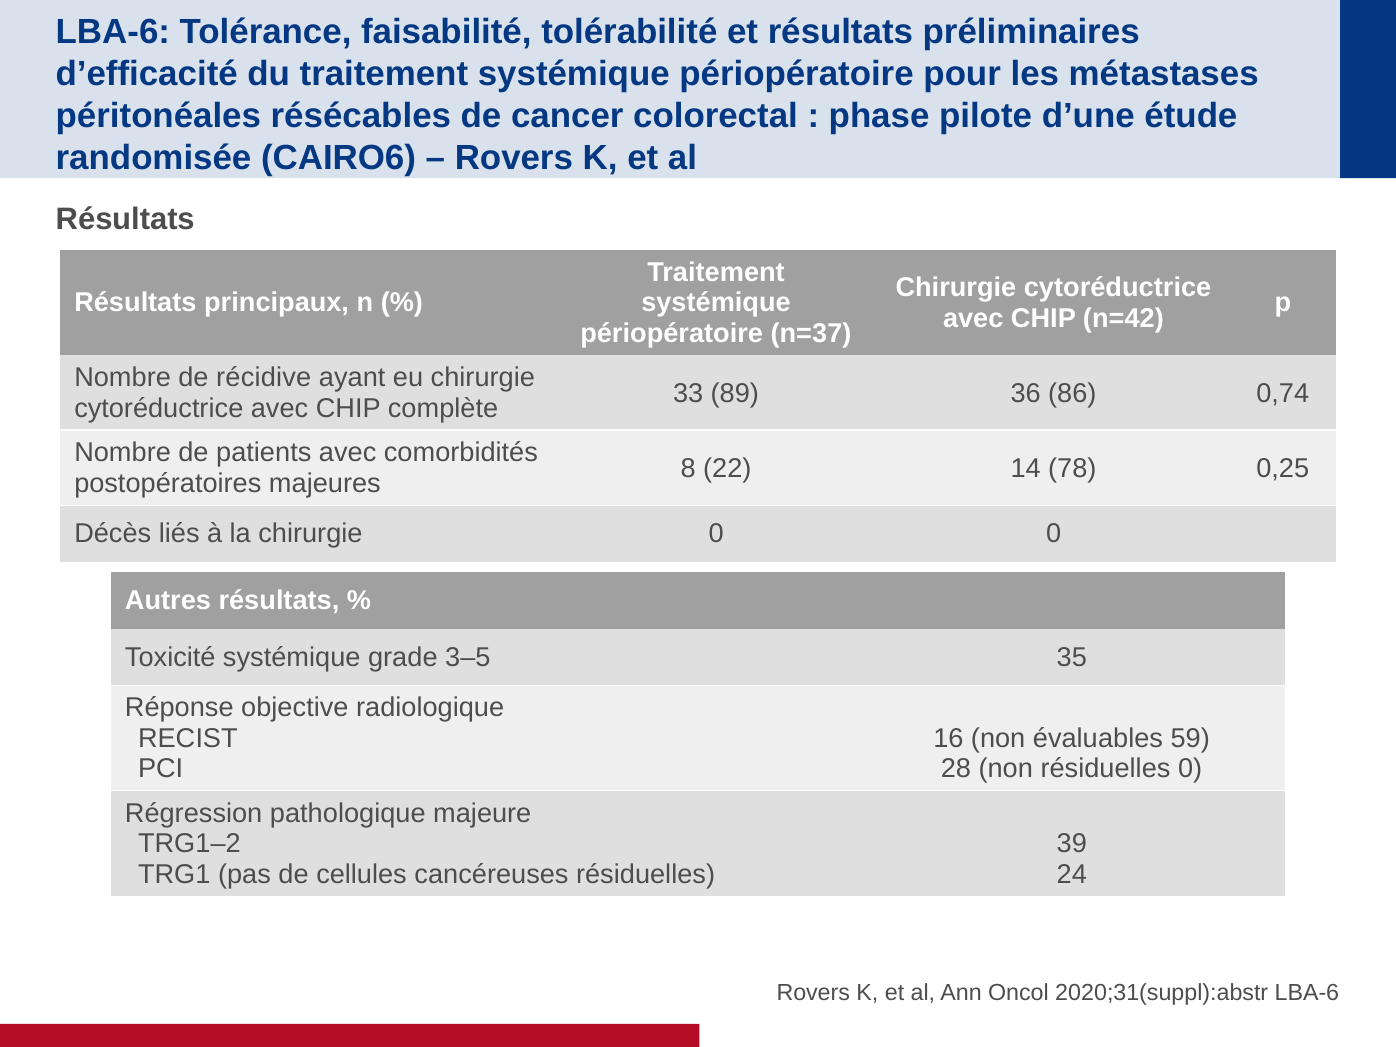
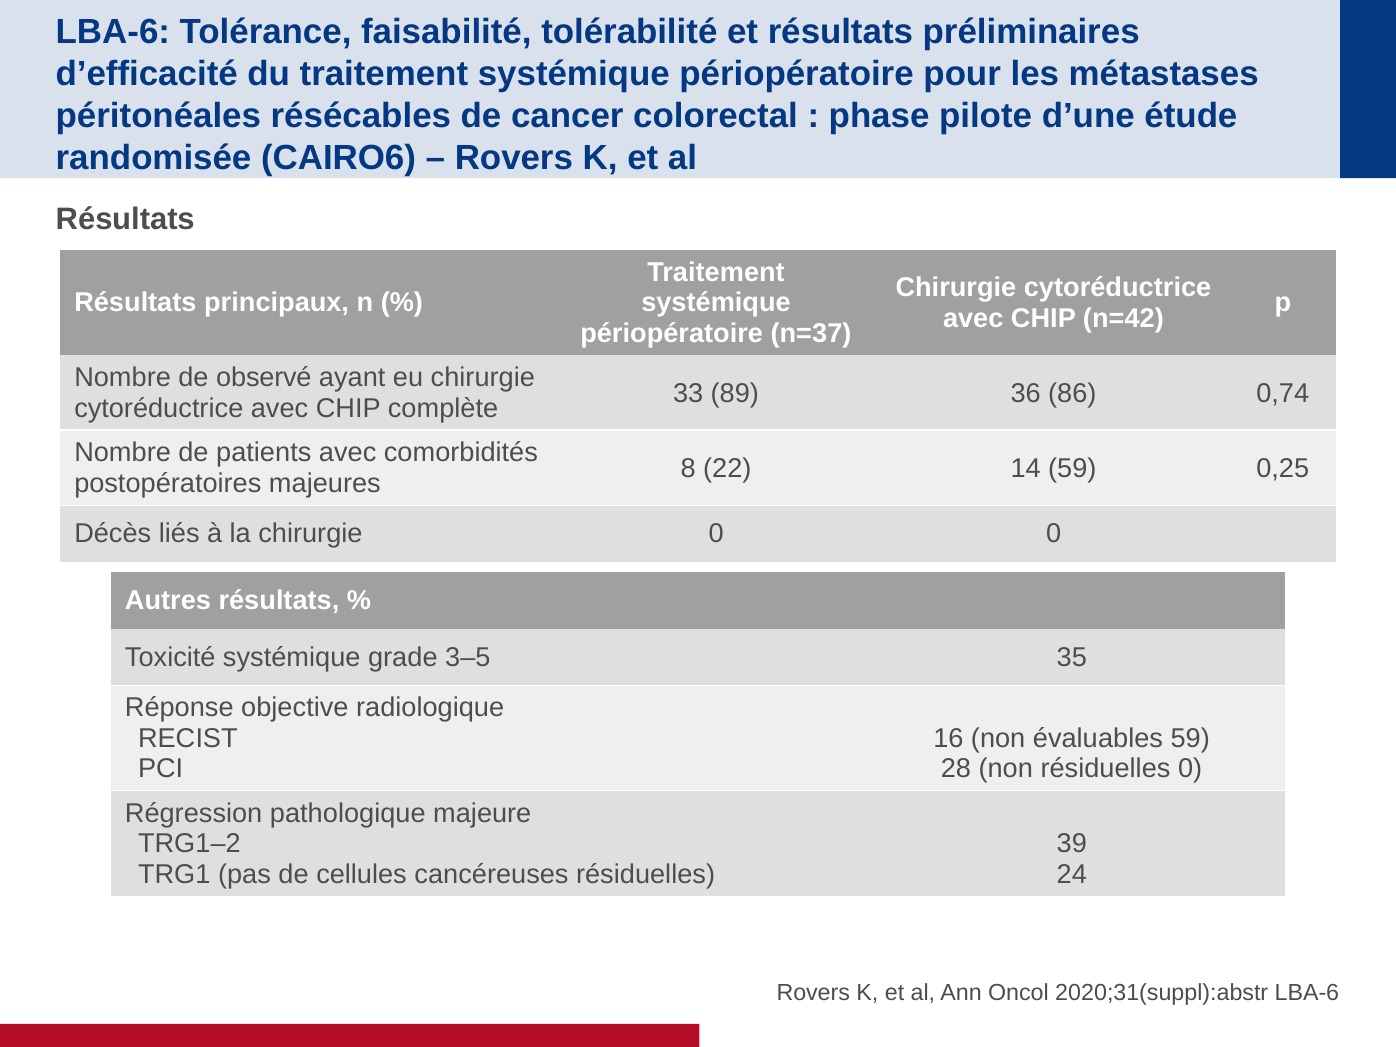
récidive: récidive -> observé
14 78: 78 -> 59
